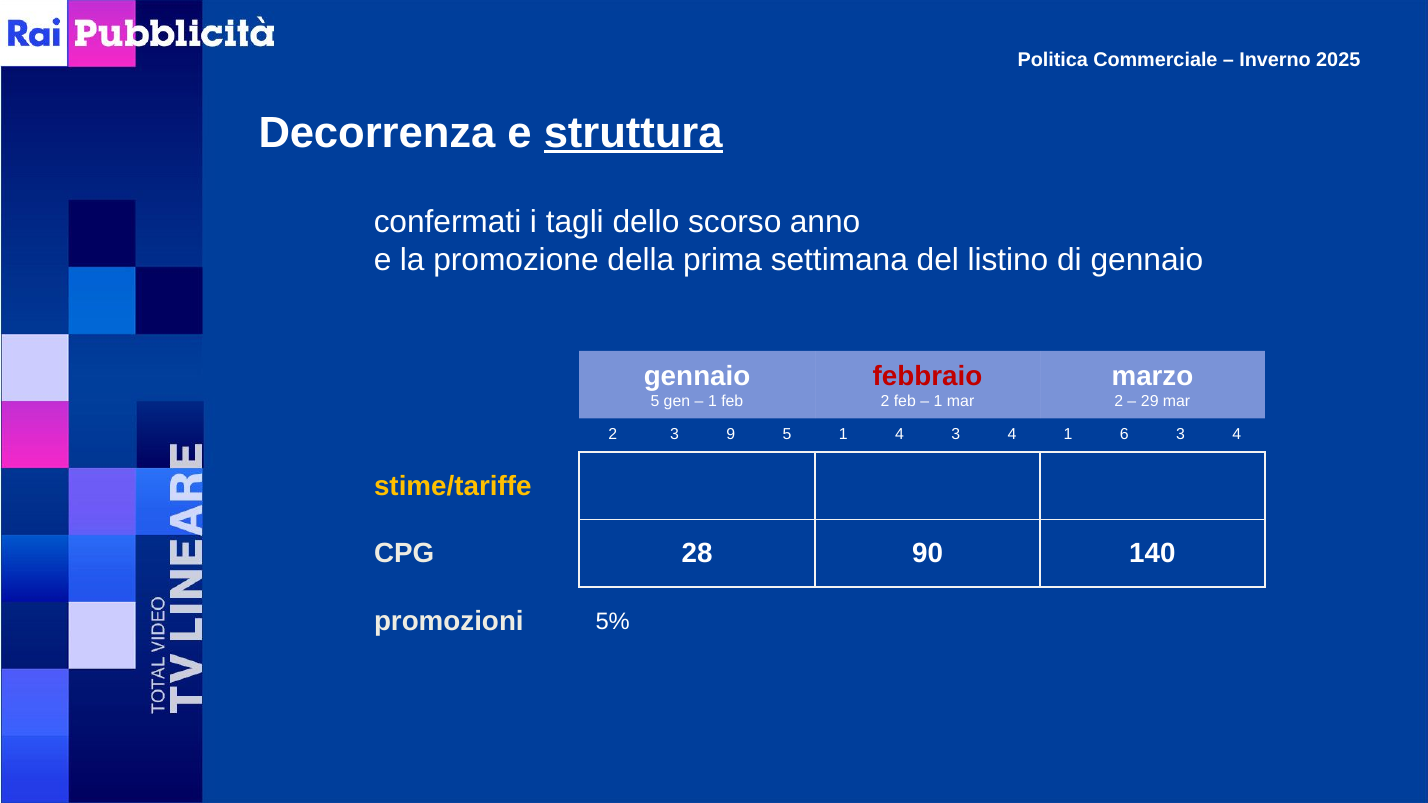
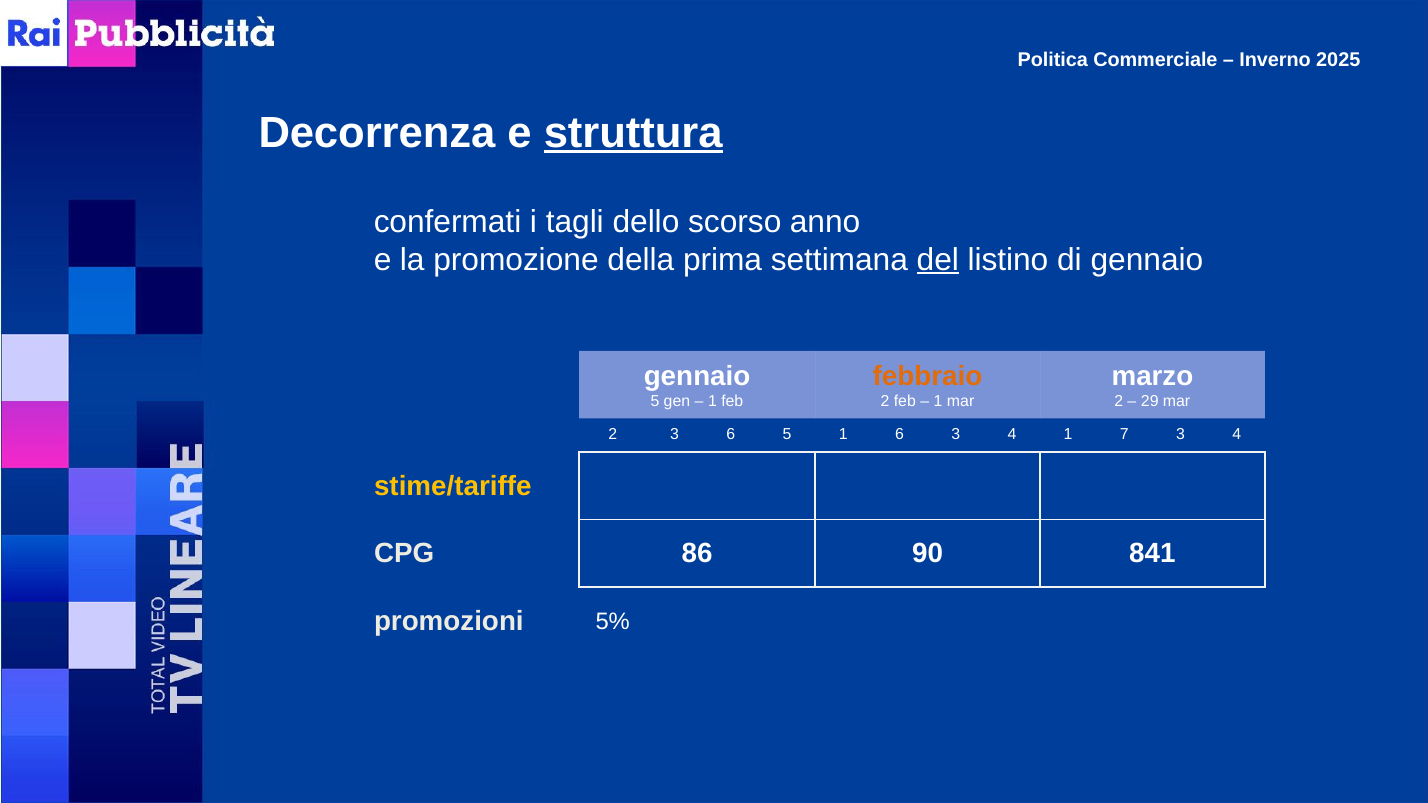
del underline: none -> present
febbraio colour: red -> orange
3 9: 9 -> 6
1 4: 4 -> 6
6: 6 -> 7
28: 28 -> 86
140: 140 -> 841
